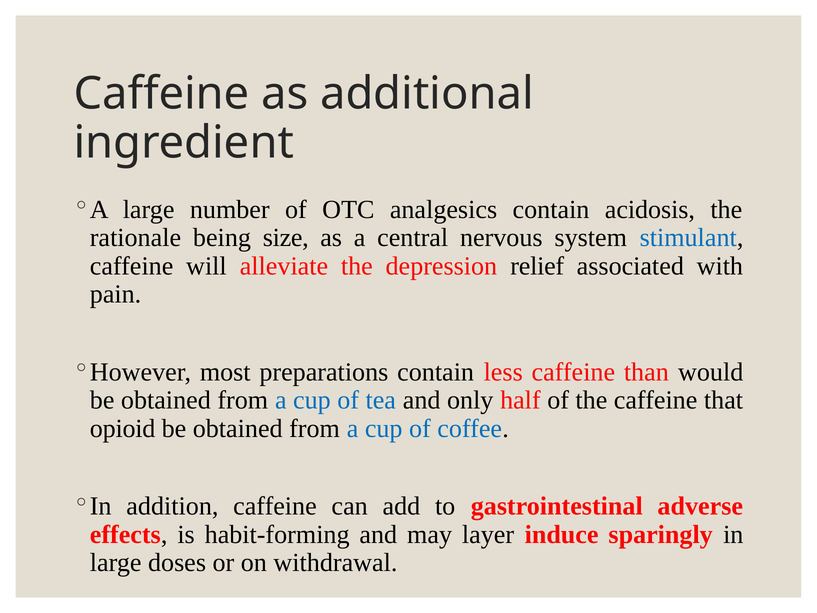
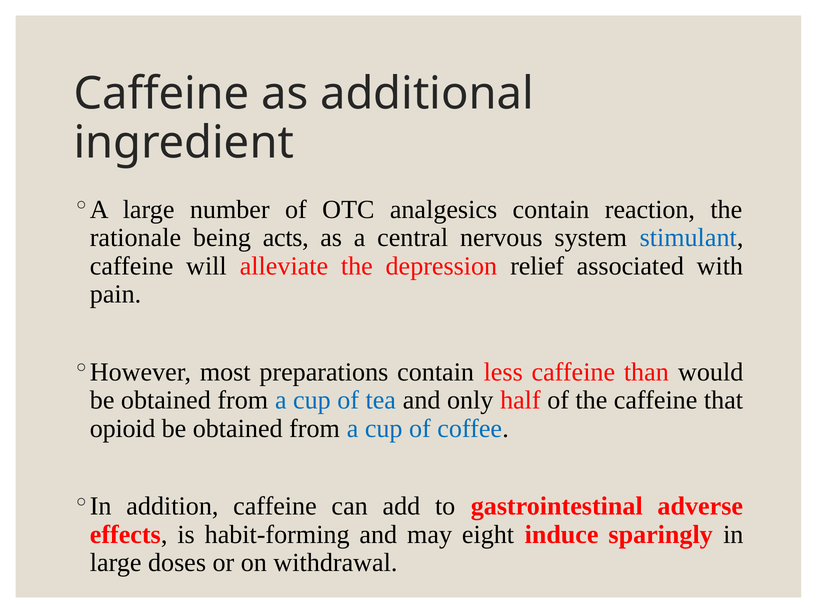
acidosis: acidosis -> reaction
size: size -> acts
layer: layer -> eight
